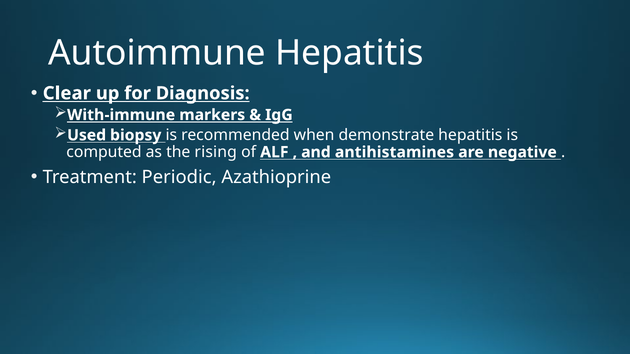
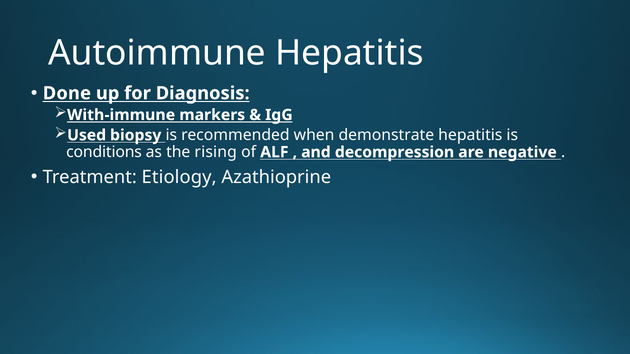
Clear: Clear -> Done
computed: computed -> conditions
antihistamines: antihistamines -> decompression
Periodic: Periodic -> Etiology
